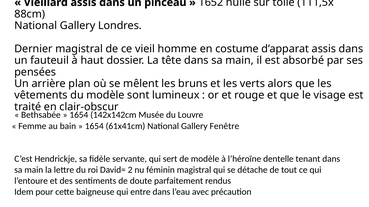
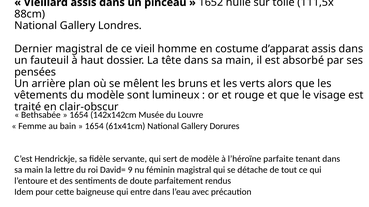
Fenêtre: Fenêtre -> Dorures
dentelle: dentelle -> parfaite
2: 2 -> 9
